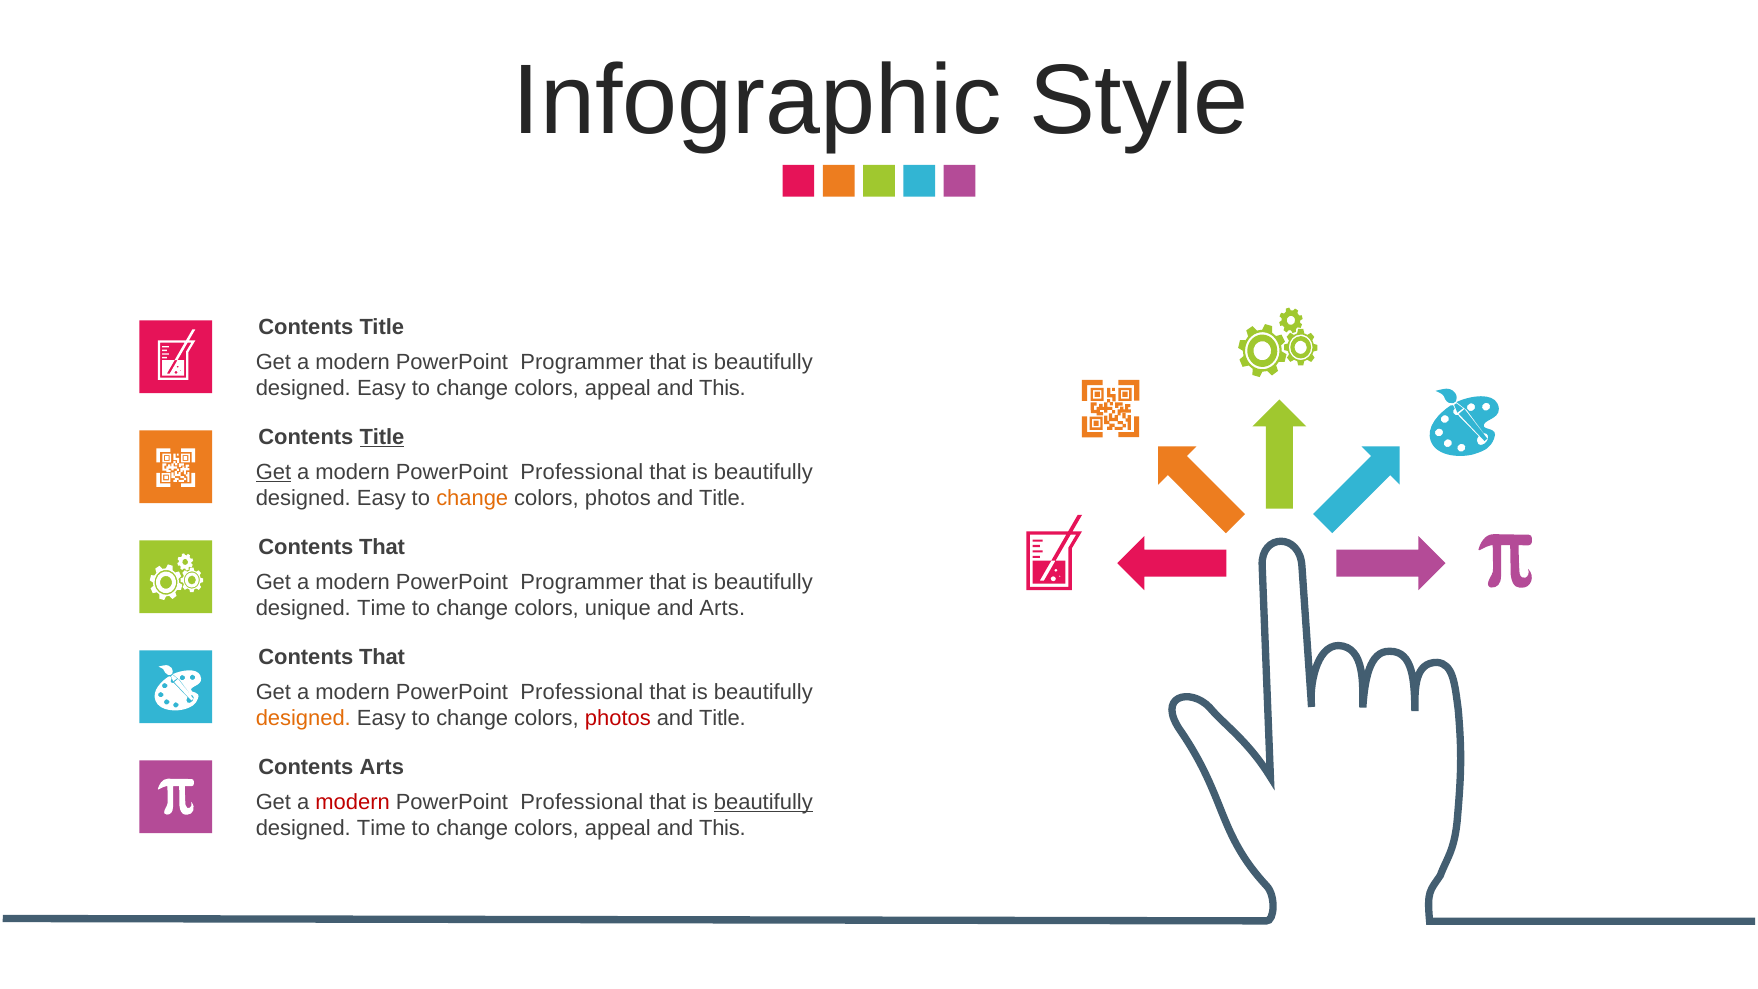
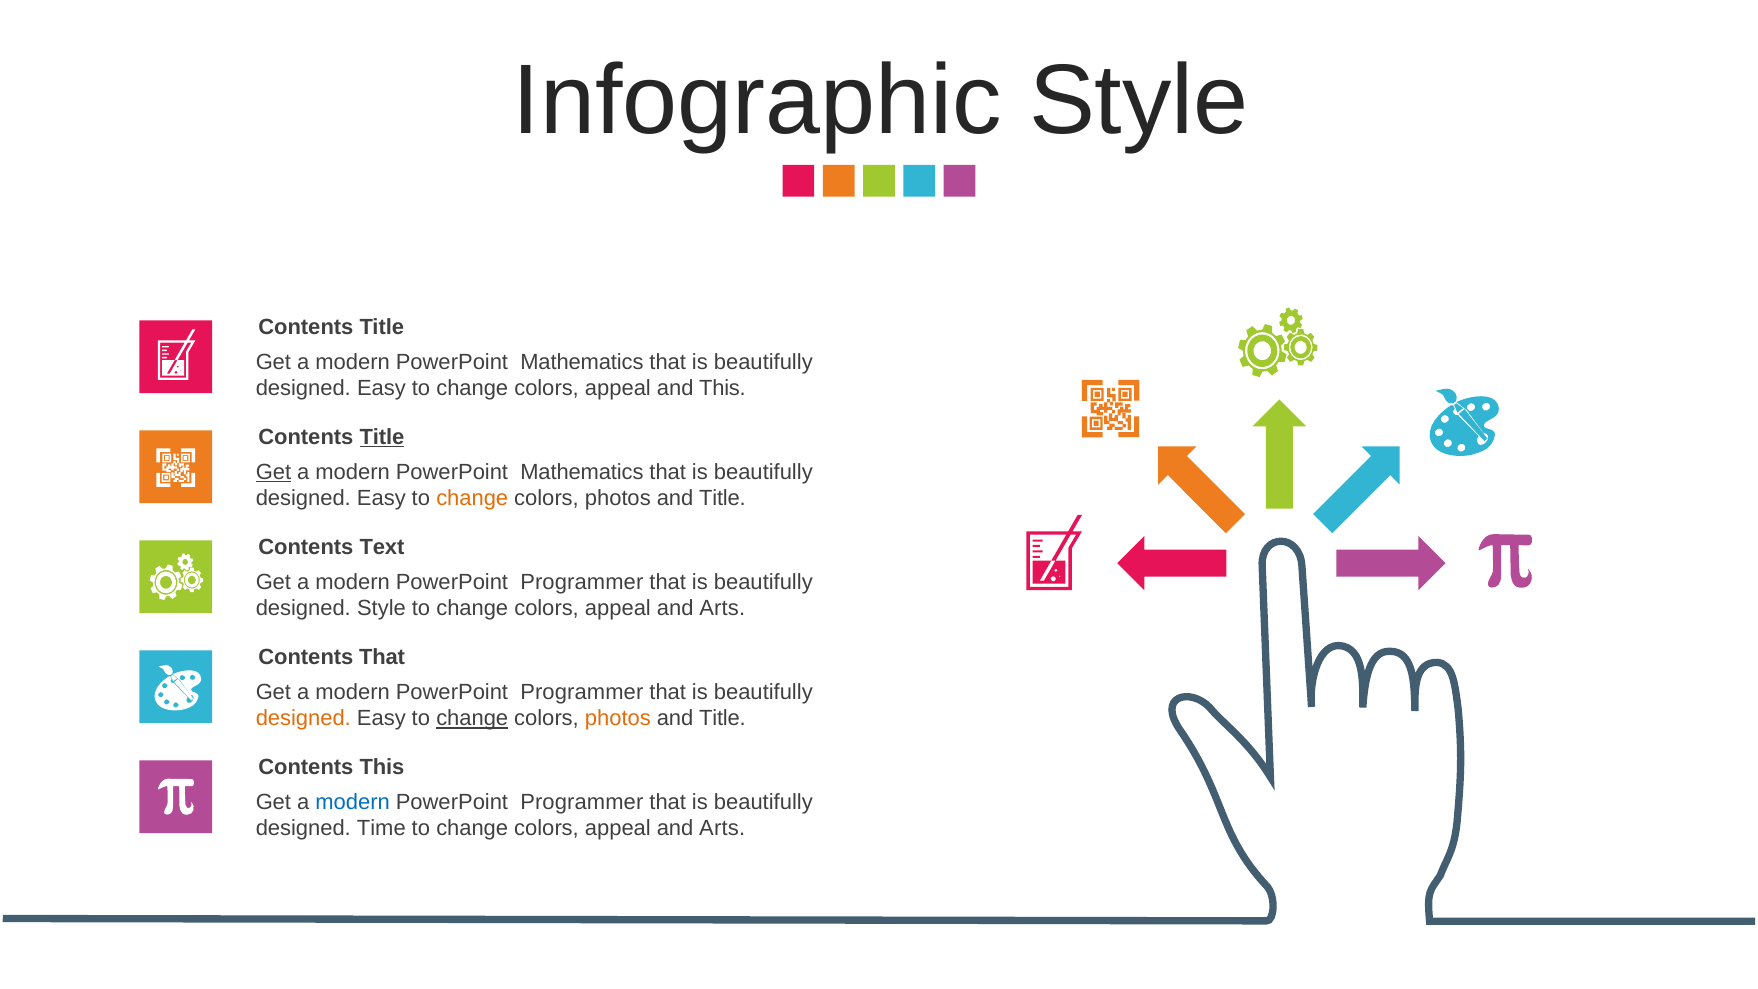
Programmer at (582, 362): Programmer -> Mathematics
Professional at (582, 472): Professional -> Mathematics
That at (382, 547): That -> Text
Time at (381, 609): Time -> Style
unique at (618, 609): unique -> appeal
Professional at (582, 692): Professional -> Programmer
change at (472, 719) underline: none -> present
photos at (618, 719) colour: red -> orange
Contents Arts: Arts -> This
modern at (353, 802) colour: red -> blue
Professional at (582, 802): Professional -> Programmer
beautifully at (763, 802) underline: present -> none
This at (722, 829): This -> Arts
